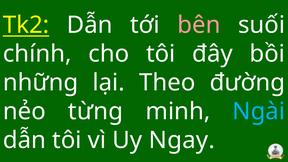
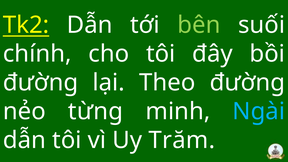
bên colour: pink -> light green
những at (41, 83): những -> đường
Ngay: Ngay -> Trăm
